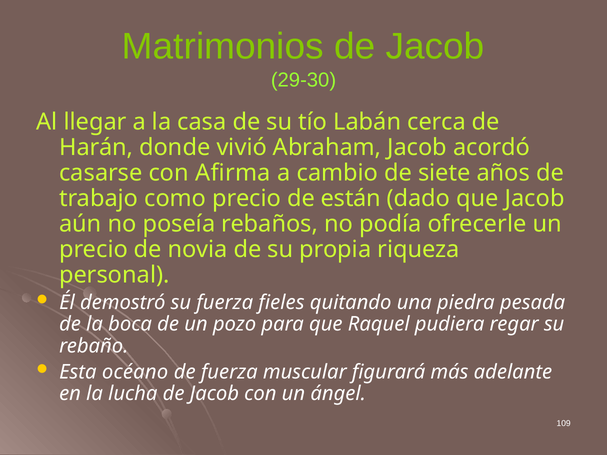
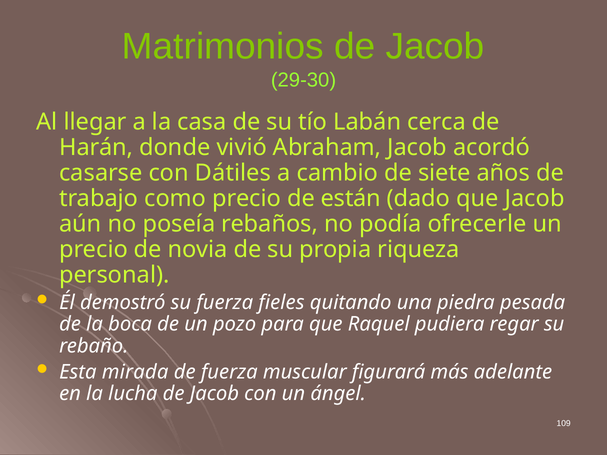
Afirma: Afirma -> Dátiles
océano: océano -> mirada
